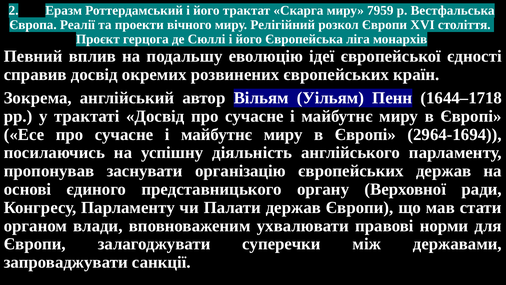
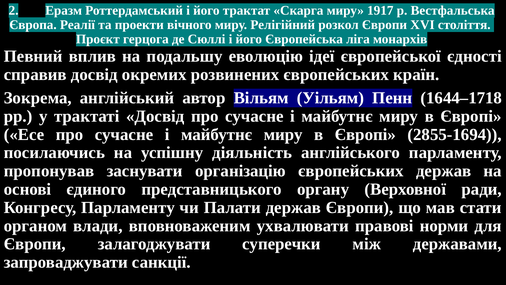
7959: 7959 -> 1917
2964-1694: 2964-1694 -> 2855-1694
